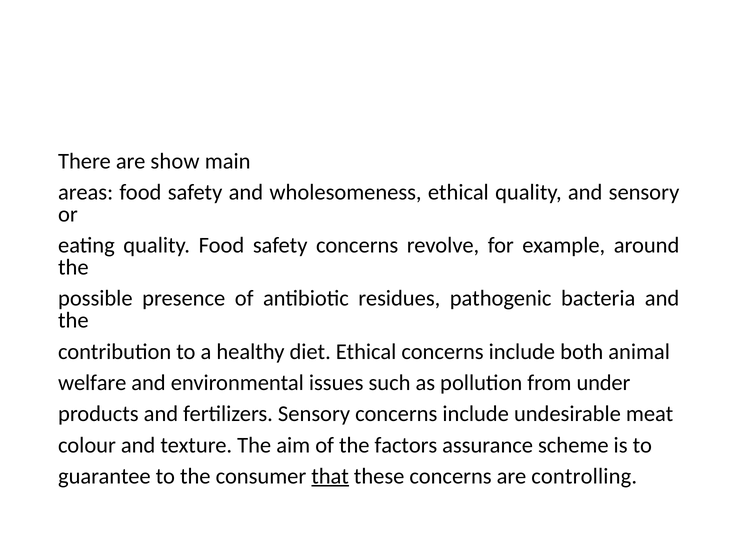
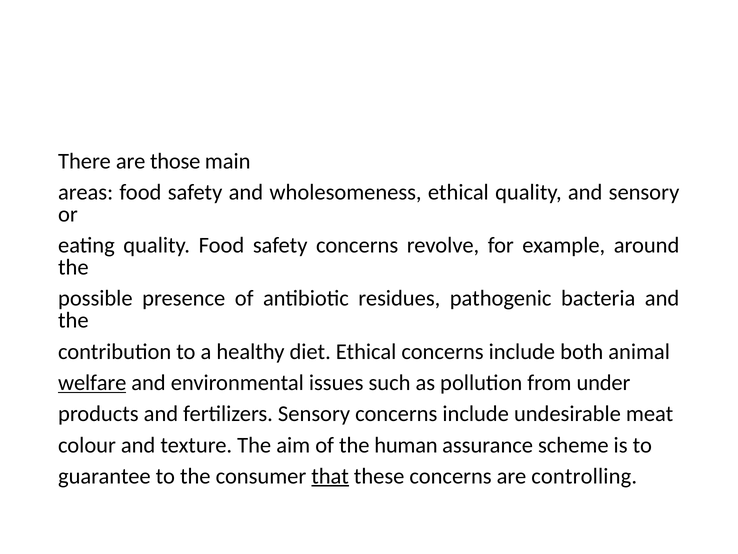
show: show -> those
welfare underline: none -> present
factors: factors -> human
